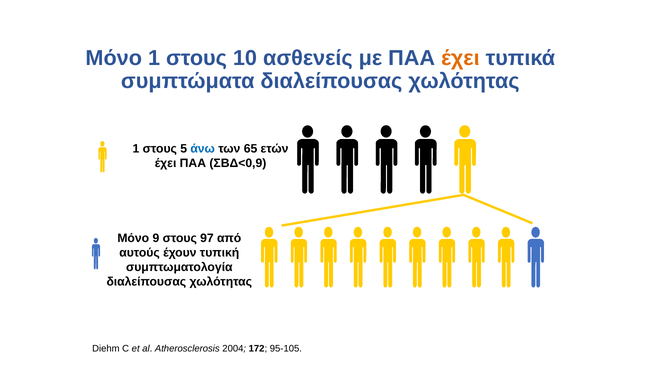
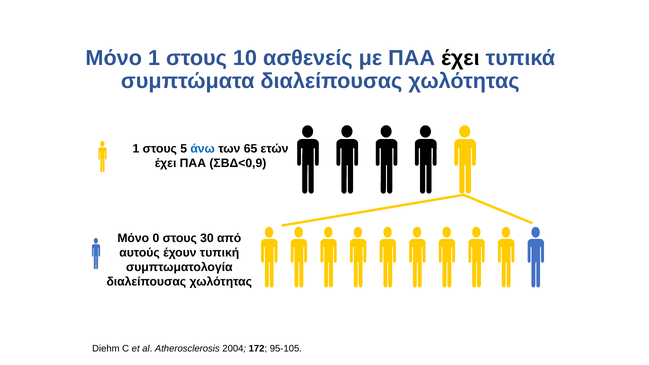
έχει at (460, 58) colour: orange -> black
9: 9 -> 0
97: 97 -> 30
